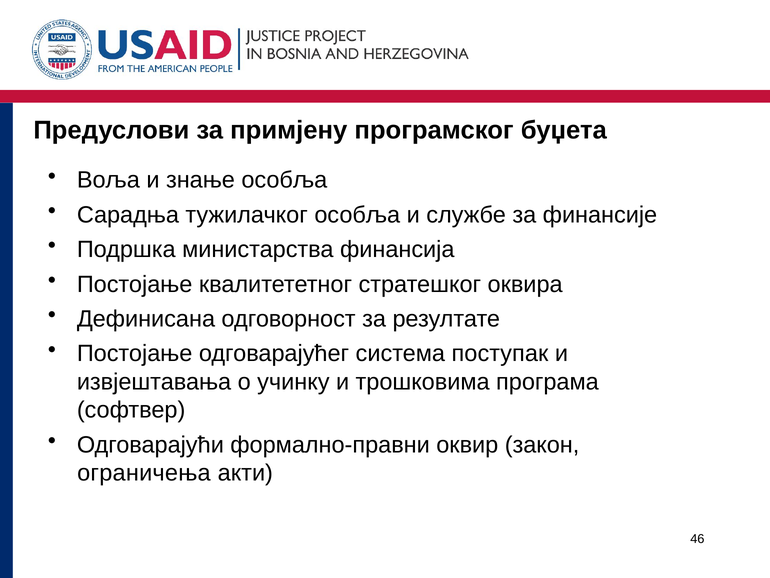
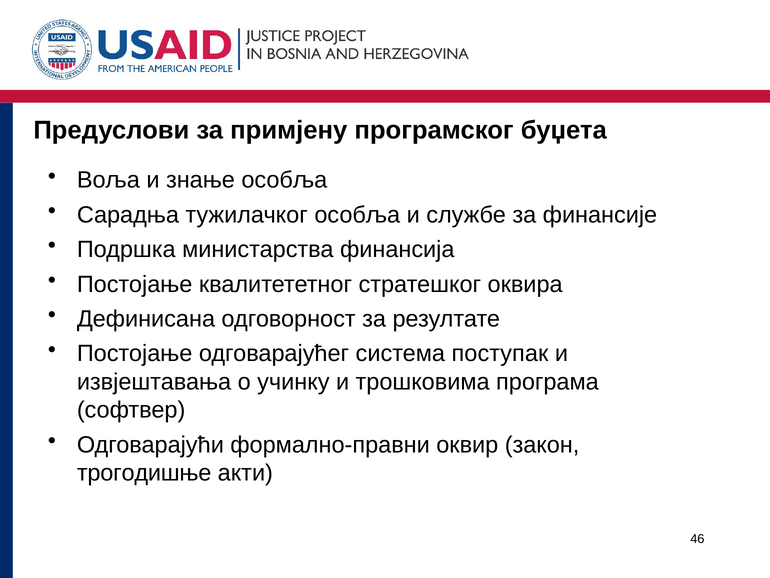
ограничења: ограничења -> трогодишње
